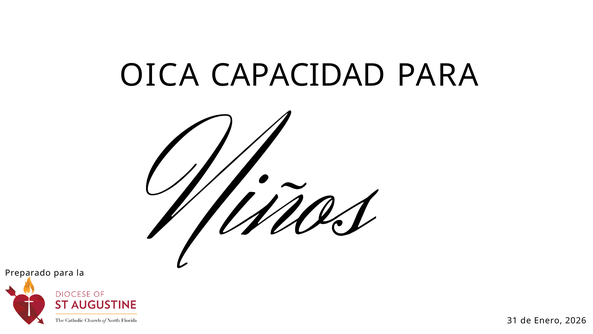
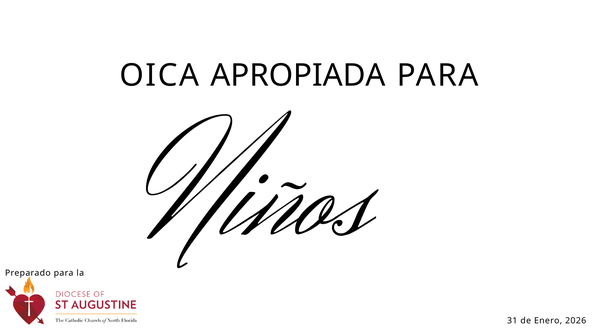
CAPACIDAD: CAPACIDAD -> APROPIADA
